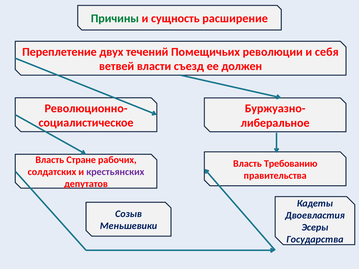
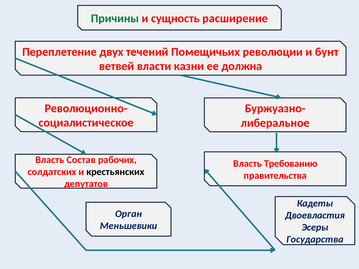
себя: себя -> бунт
съезд: съезд -> казни
должен: должен -> должна
Стране: Стране -> Состав
крестьянских colour: purple -> black
Созыв: Созыв -> Орган
